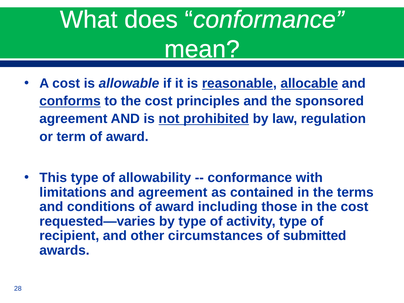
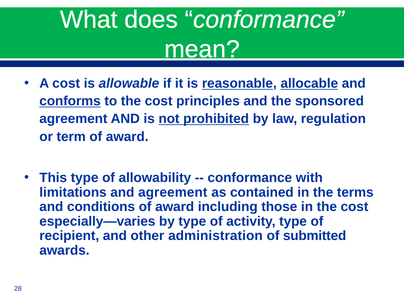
requested—varies: requested—varies -> especially—varies
circumstances: circumstances -> administration
